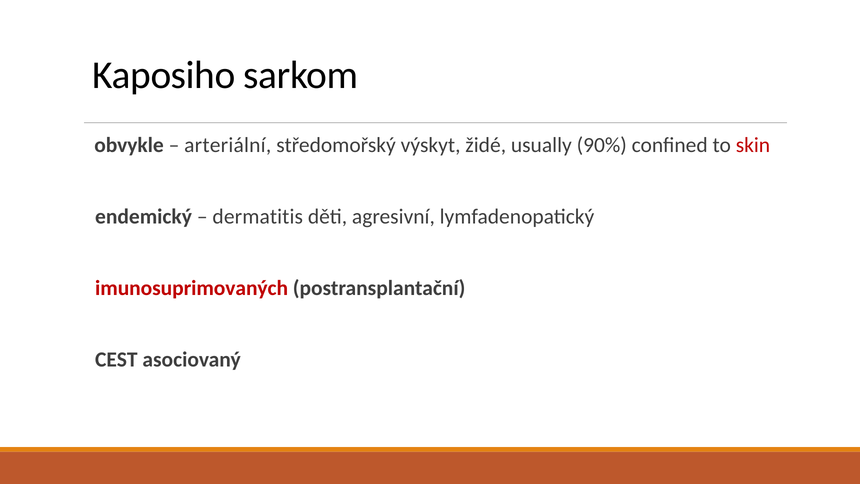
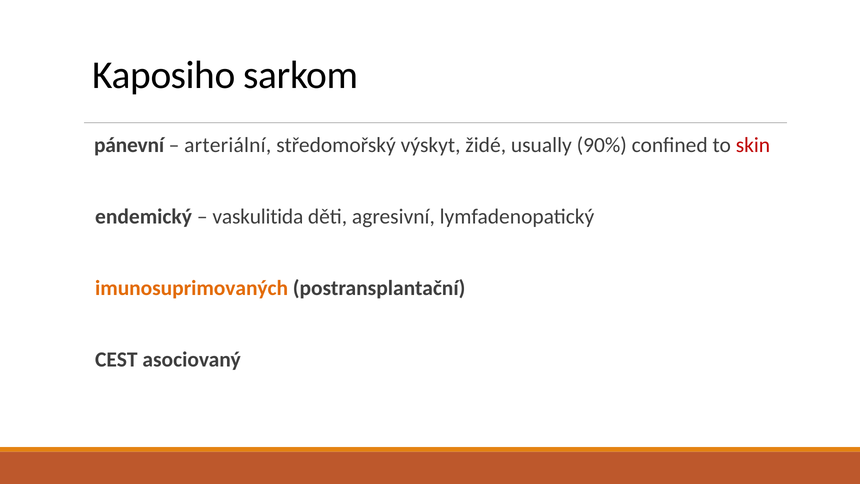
obvykle: obvykle -> pánevní
dermatitis: dermatitis -> vaskulitida
imunosuprimovaných colour: red -> orange
